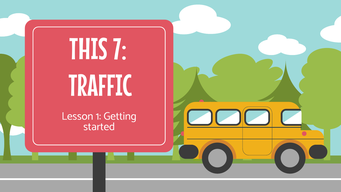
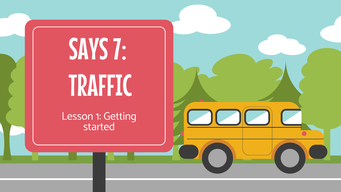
THIS: THIS -> SAYS
